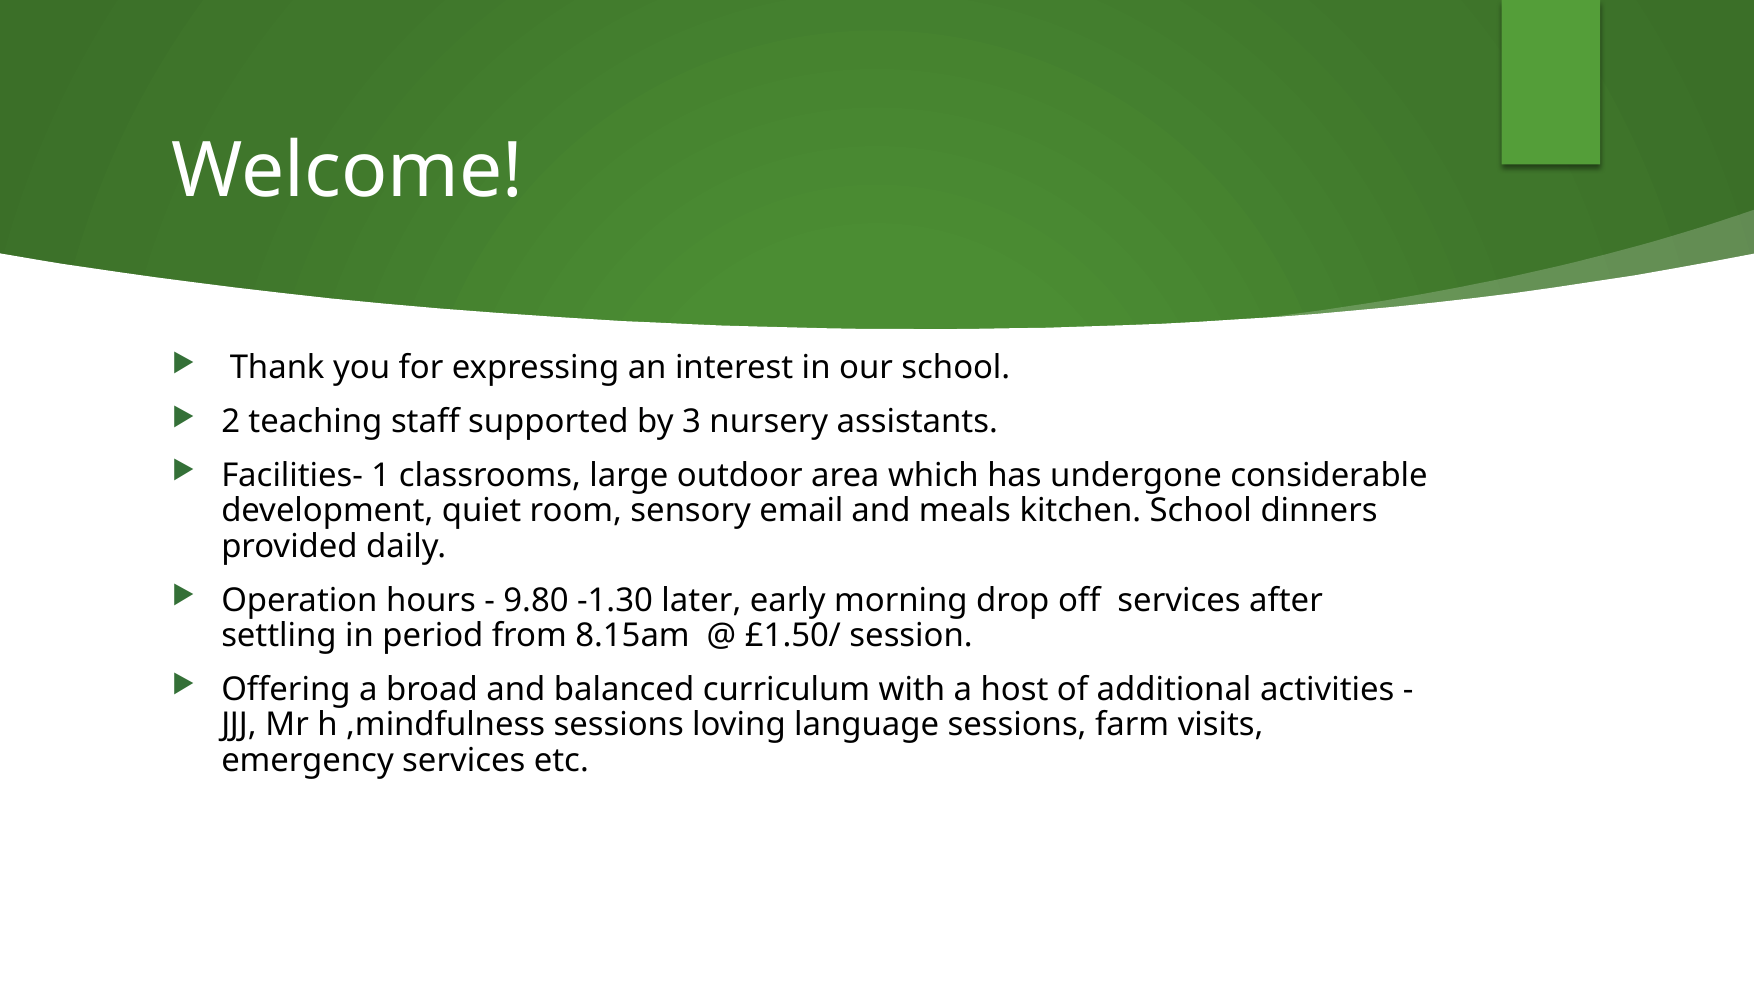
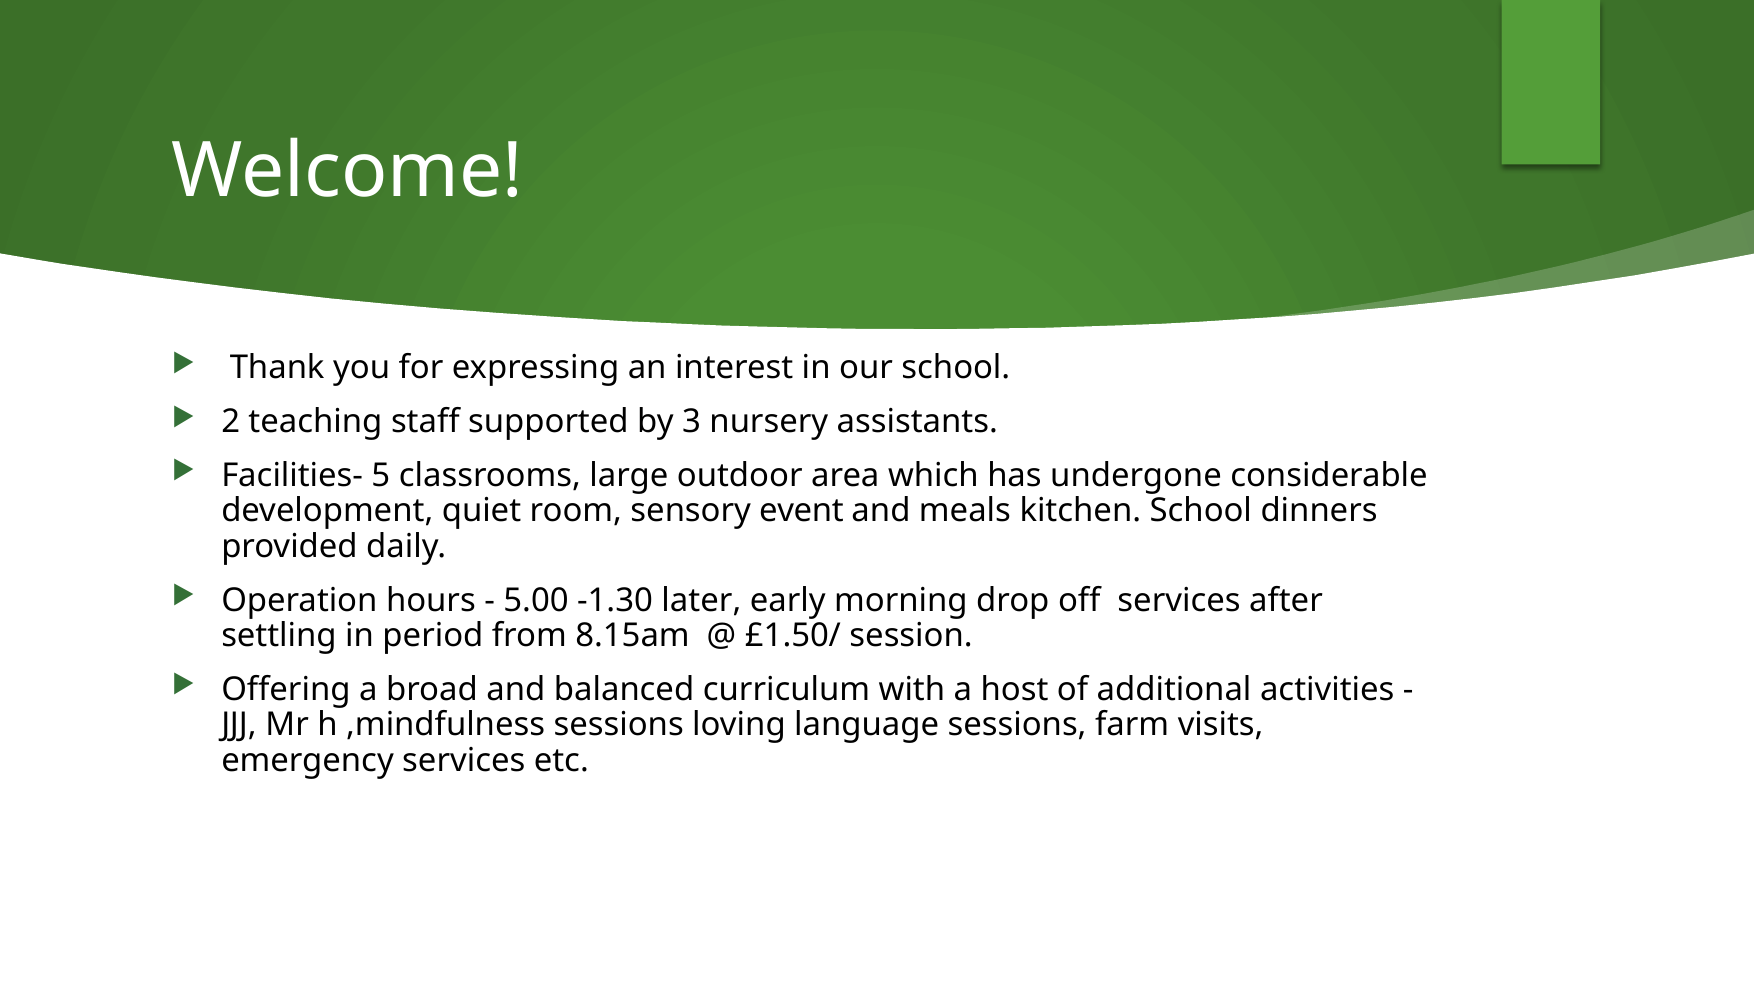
1: 1 -> 5
email: email -> event
9.80: 9.80 -> 5.00
